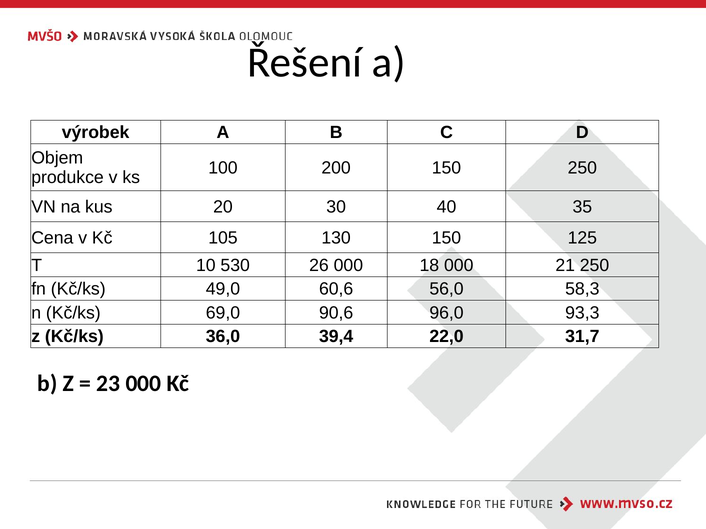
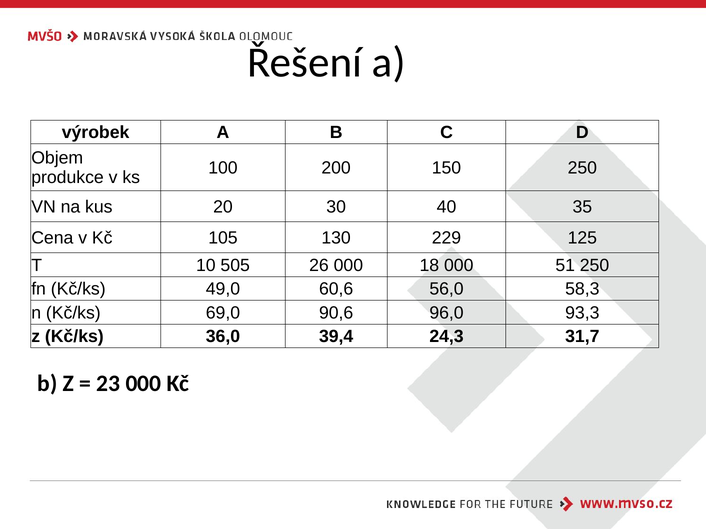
130 150: 150 -> 229
530: 530 -> 505
21: 21 -> 51
22,0: 22,0 -> 24,3
